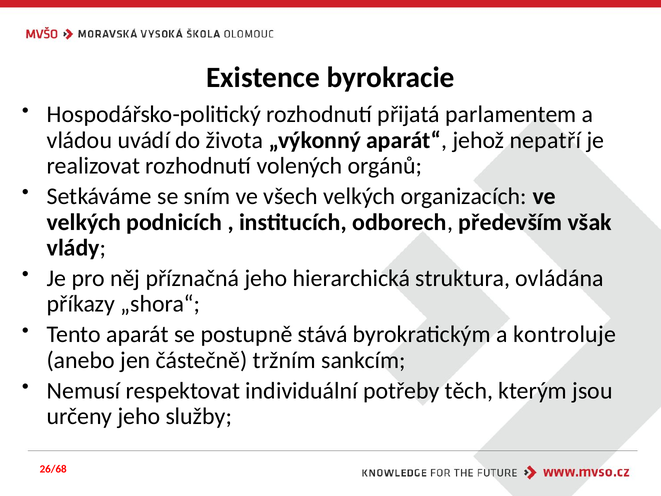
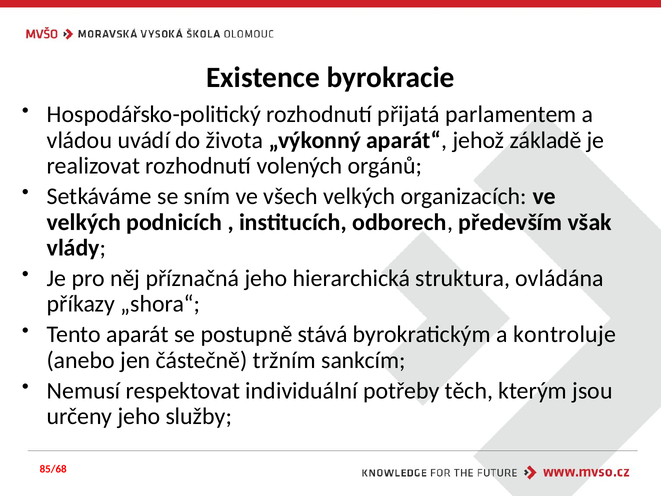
nepatří: nepatří -> základě
26/68: 26/68 -> 85/68
